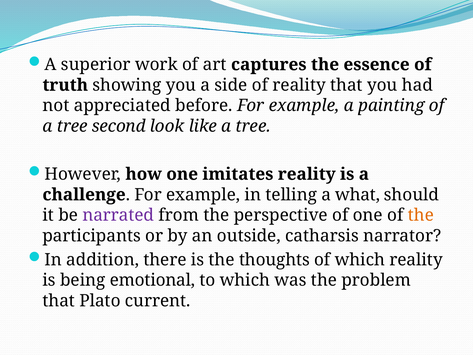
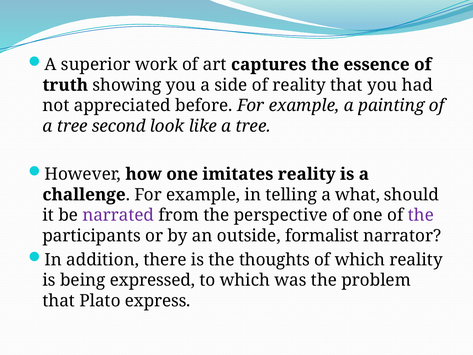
the at (421, 215) colour: orange -> purple
catharsis: catharsis -> formalist
emotional: emotional -> expressed
current: current -> express
